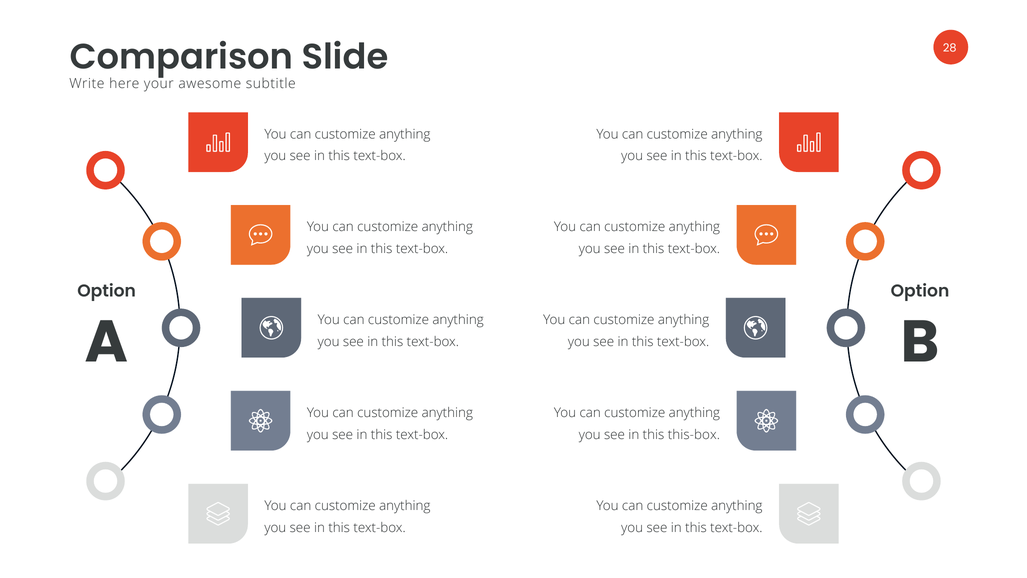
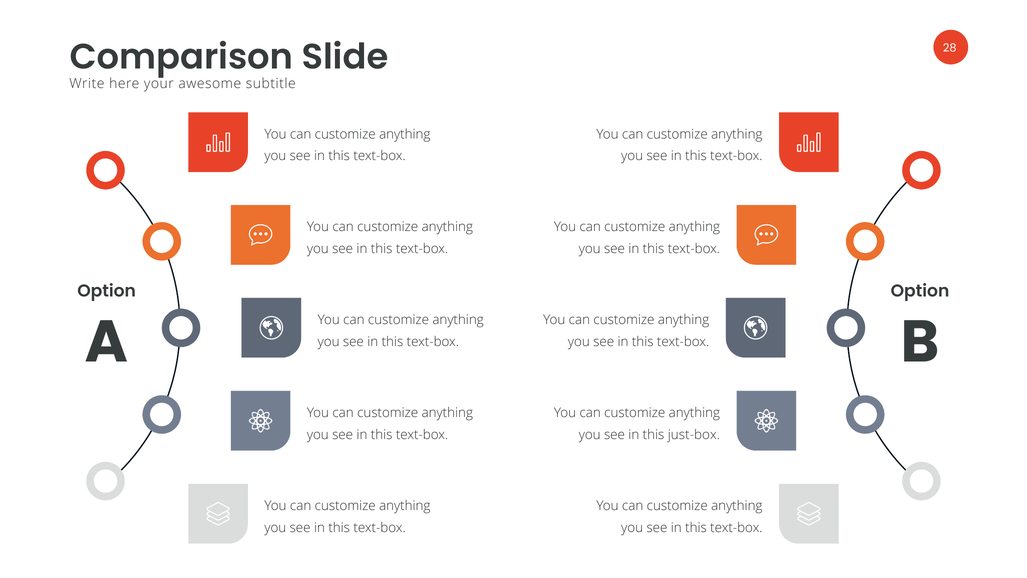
this-box: this-box -> just-box
